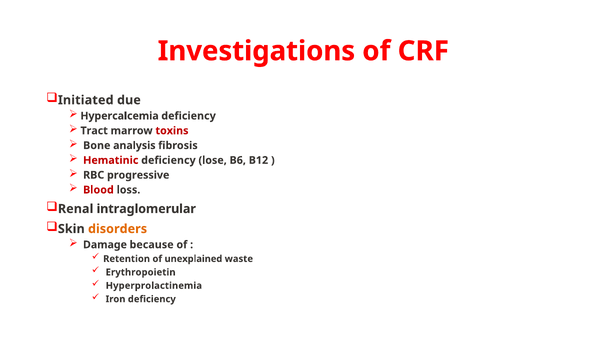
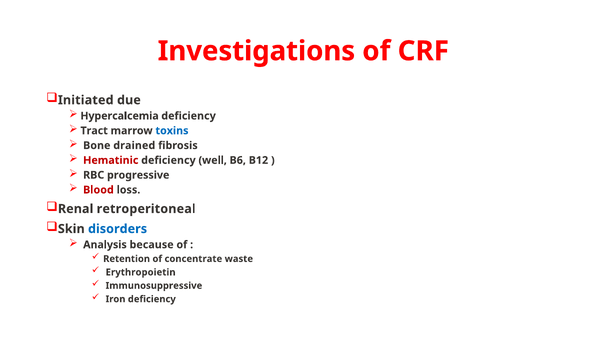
toxins colour: red -> blue
analysis: analysis -> drained
lose: lose -> well
intraglomerular: intraglomerular -> retroperitoneal
disorders colour: orange -> blue
Damage: Damage -> Analysis
unexplained: unexplained -> concentrate
Hyperprolactinemia: Hyperprolactinemia -> Immunosuppressive
